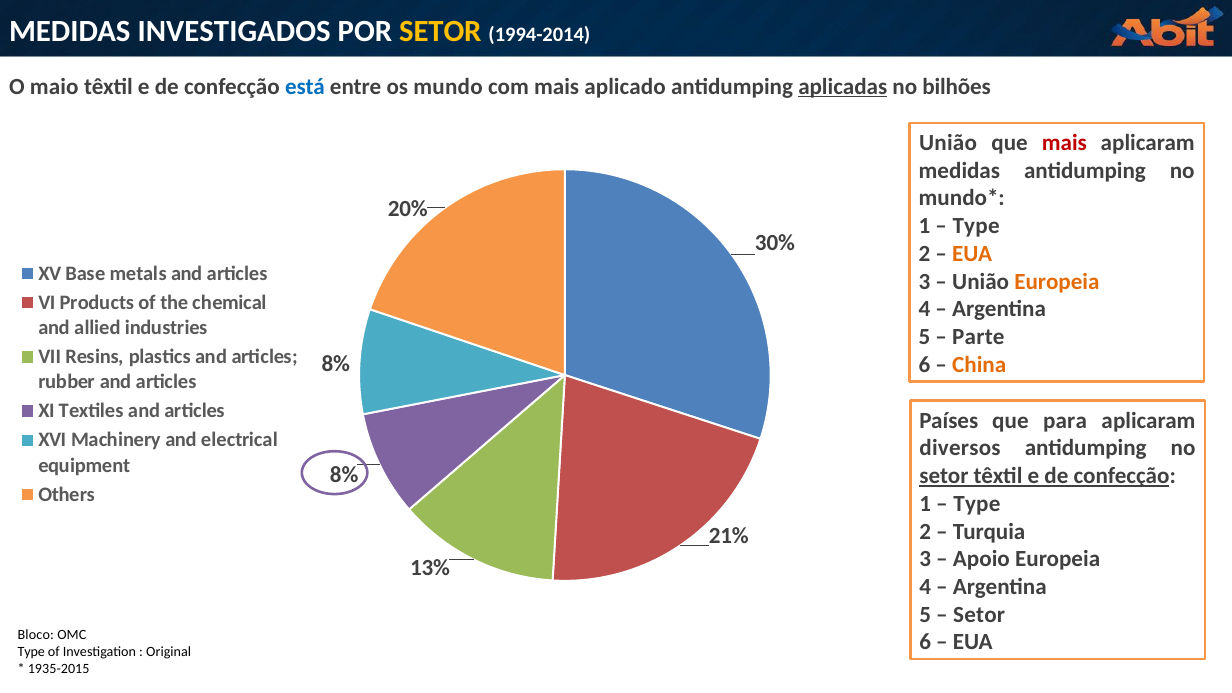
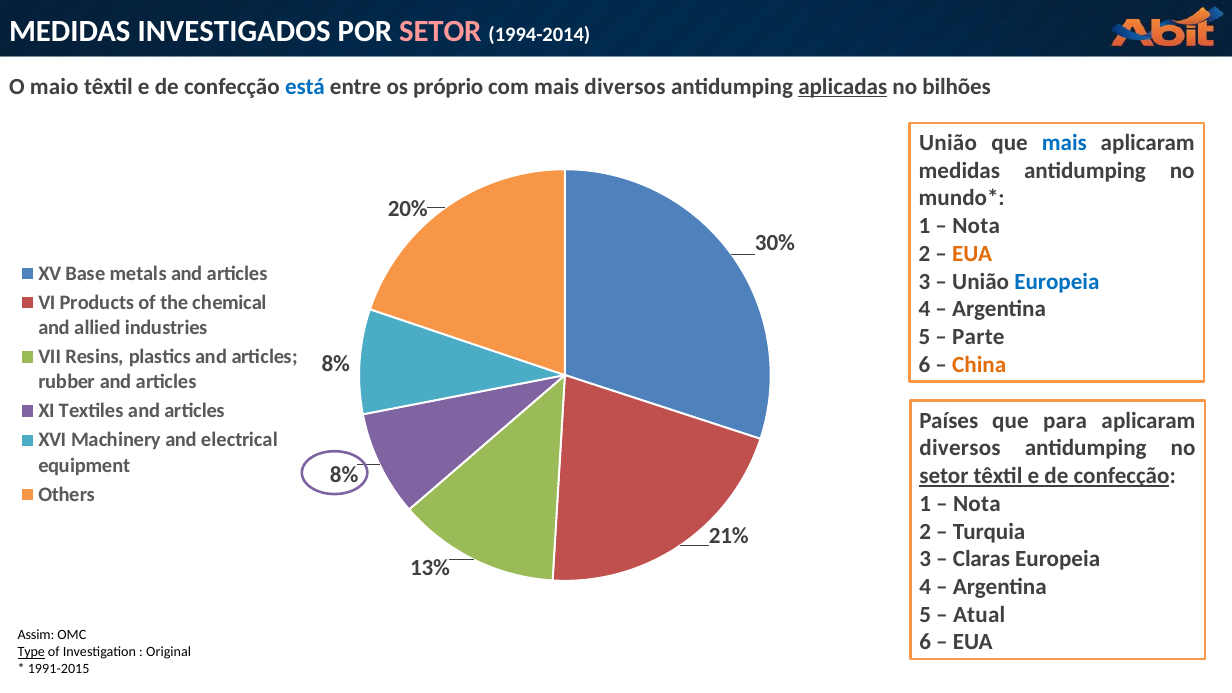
SETOR at (440, 32) colour: yellow -> pink
mundo: mundo -> próprio
mais aplicado: aplicado -> diversos
mais at (1064, 143) colour: red -> blue
Type at (976, 226): Type -> Nota
Europeia at (1057, 281) colour: orange -> blue
Type at (977, 504): Type -> Nota
Apoio: Apoio -> Claras
Setor at (979, 615): Setor -> Atual
Bloco: Bloco -> Assim
Type at (31, 652) underline: none -> present
1935-2015: 1935-2015 -> 1991-2015
